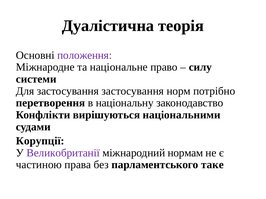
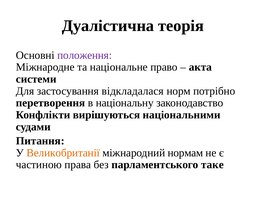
силу: силу -> акта
застосування застосування: застосування -> відкладалася
Корупції: Корупції -> Питання
Великобританії colour: purple -> orange
